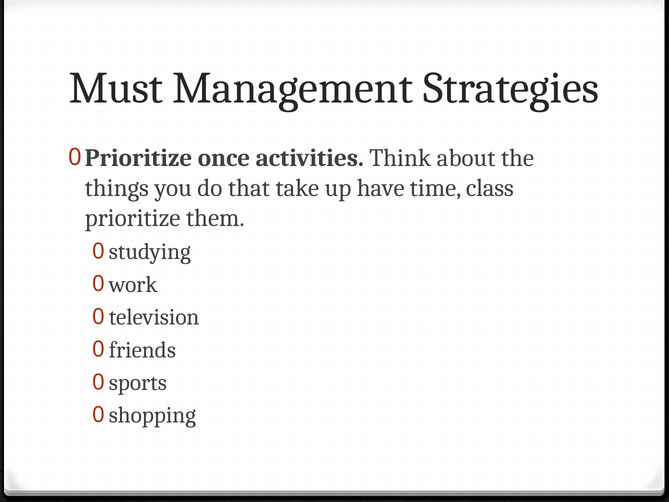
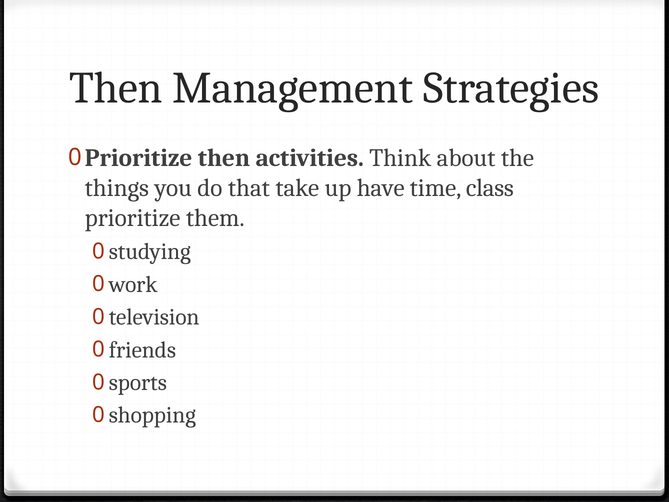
Must at (116, 88): Must -> Then
Prioritize once: once -> then
